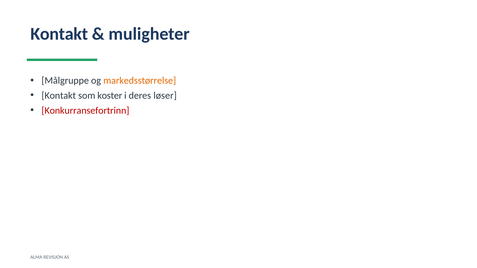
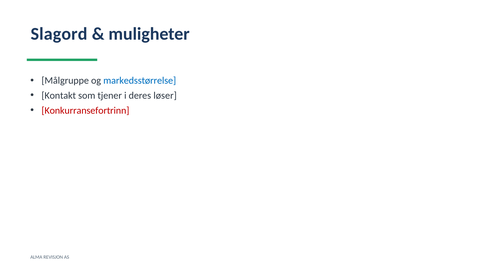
Kontakt at (59, 34): Kontakt -> Slagord
markedsstørrelse colour: orange -> blue
koster: koster -> tjener
